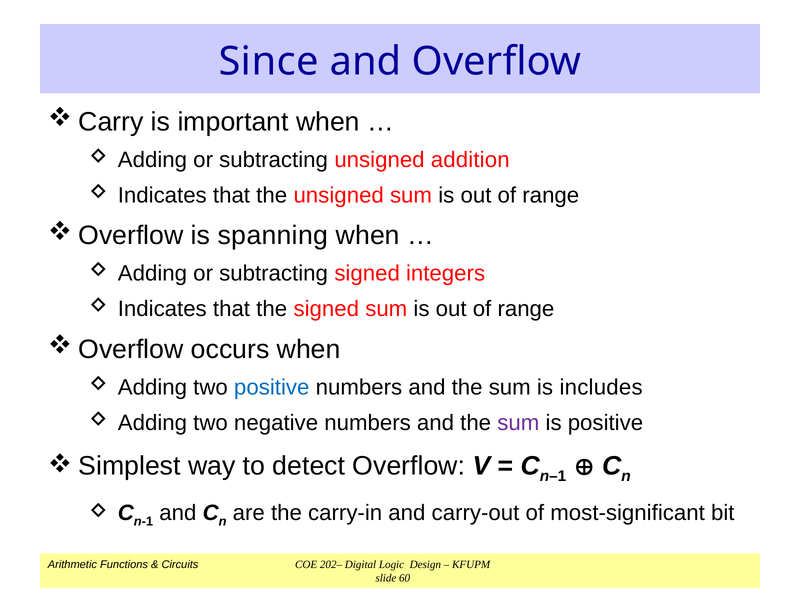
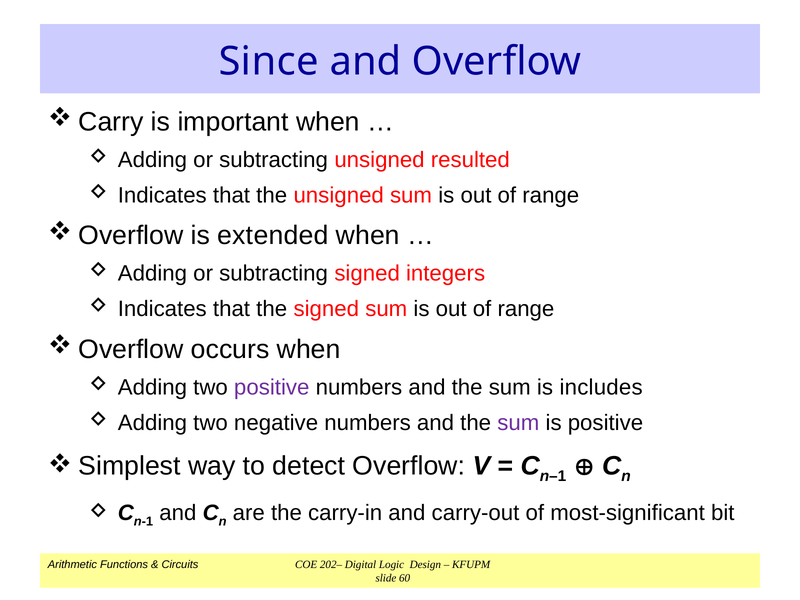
addition: addition -> resulted
spanning: spanning -> extended
positive at (272, 387) colour: blue -> purple
